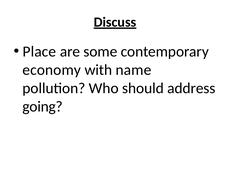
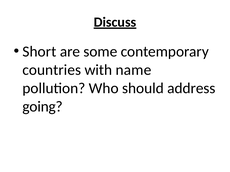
Place: Place -> Short
economy: economy -> countries
